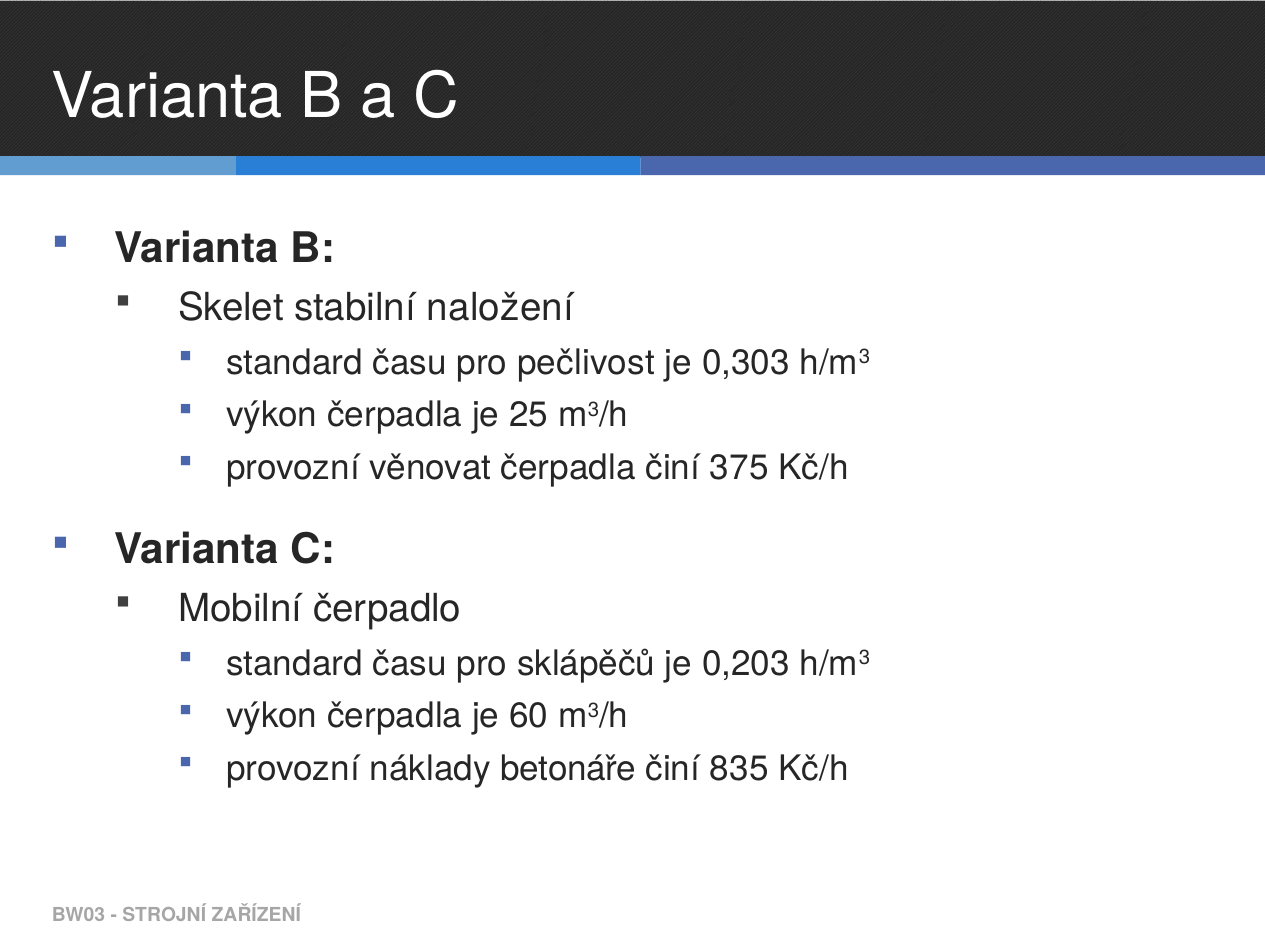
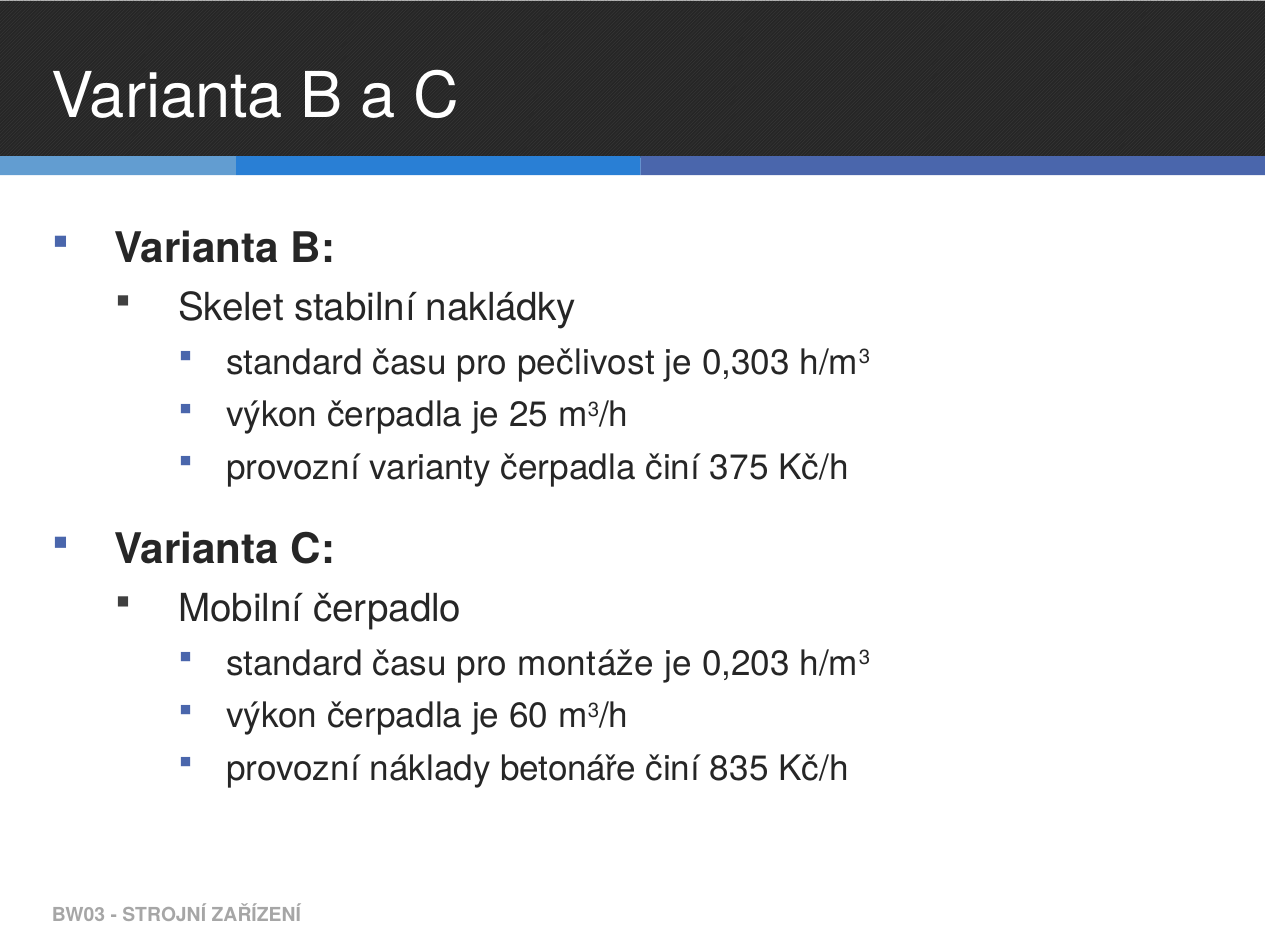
naložení: naložení -> nakládky
věnovat: věnovat -> varianty
sklápěčů: sklápěčů -> montáže
